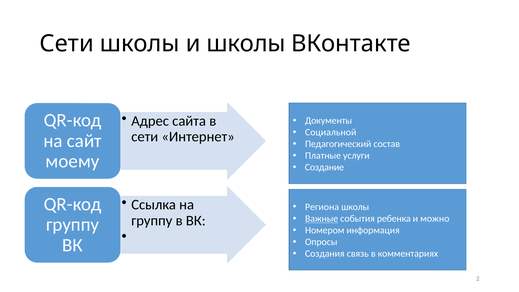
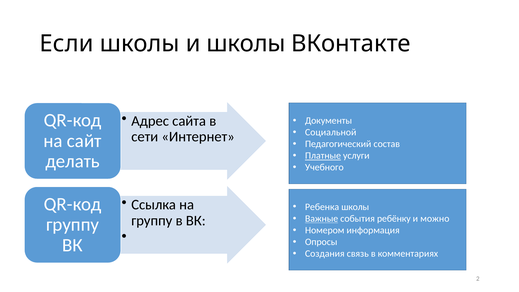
Сети at (67, 44): Сети -> Если
Платные underline: none -> present
моему: моему -> делать
Создание: Создание -> Учебного
Региона: Региона -> Ребенка
ребенка: ребенка -> ребёнку
